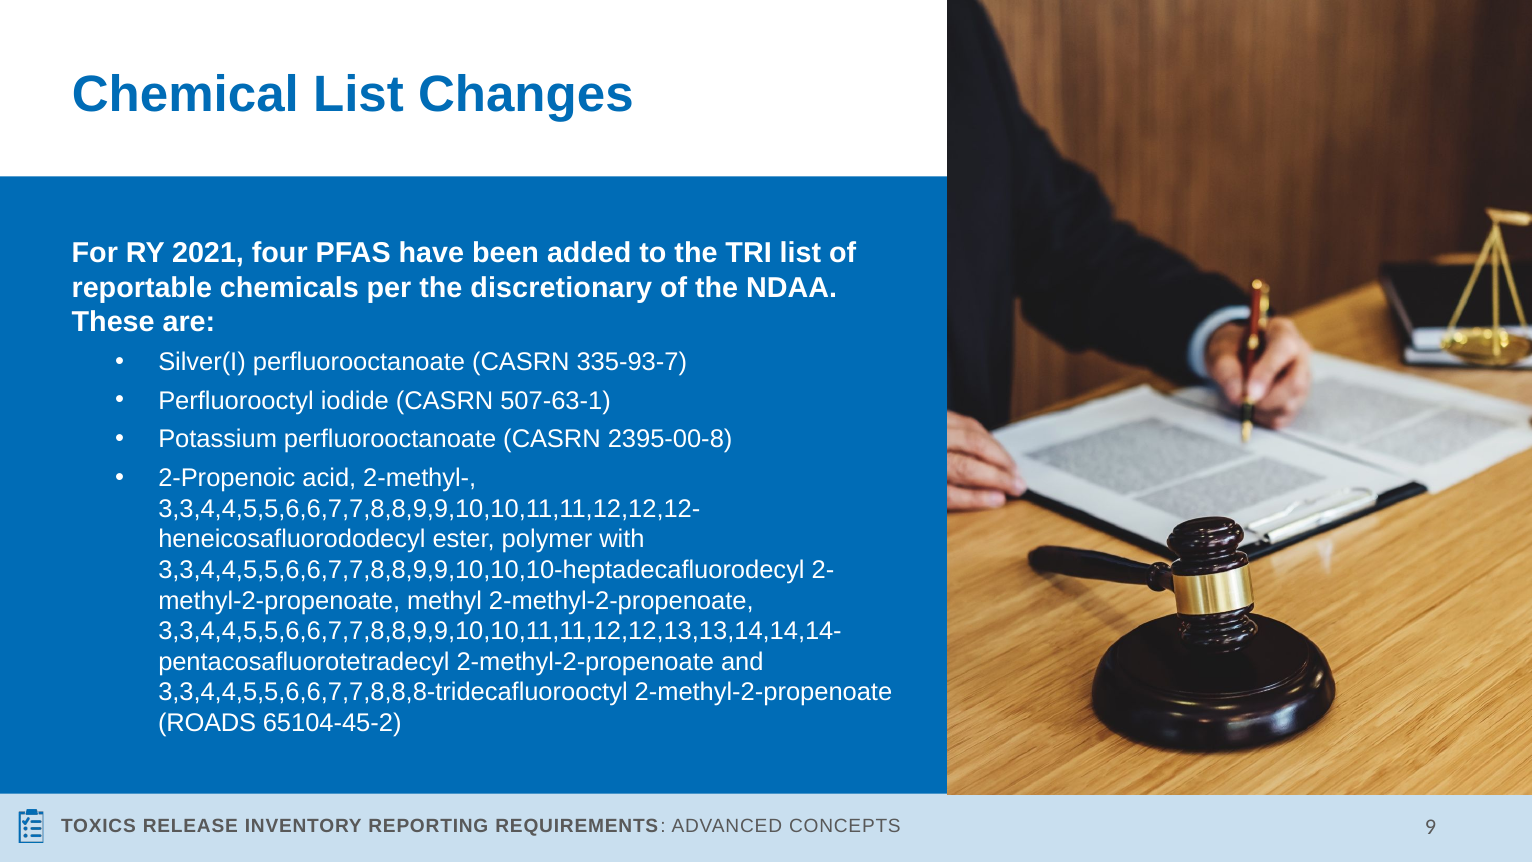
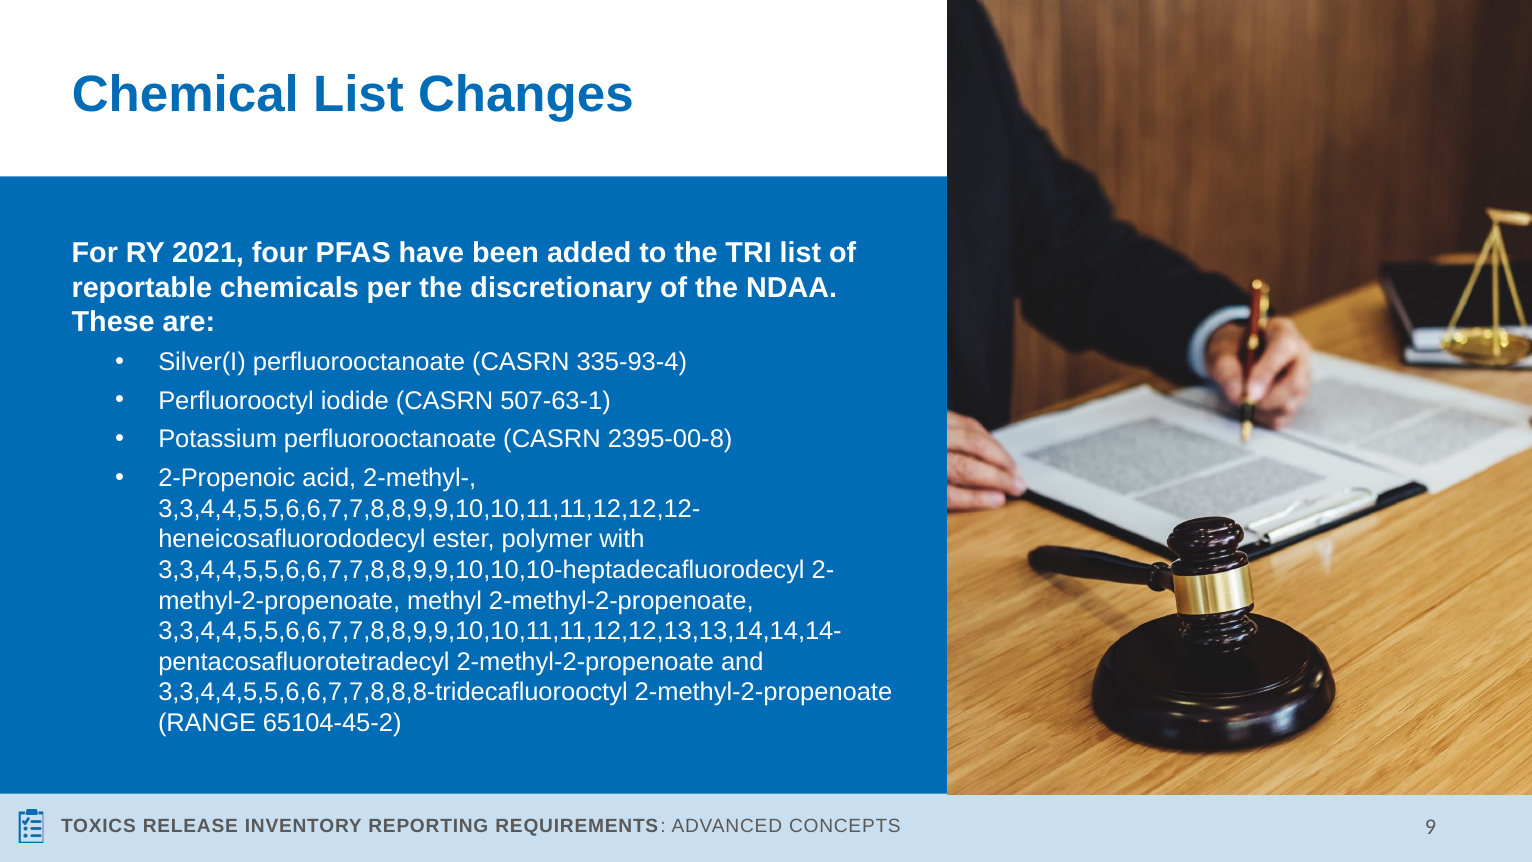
335-93-7: 335-93-7 -> 335-93-4
ROADS: ROADS -> RANGE
